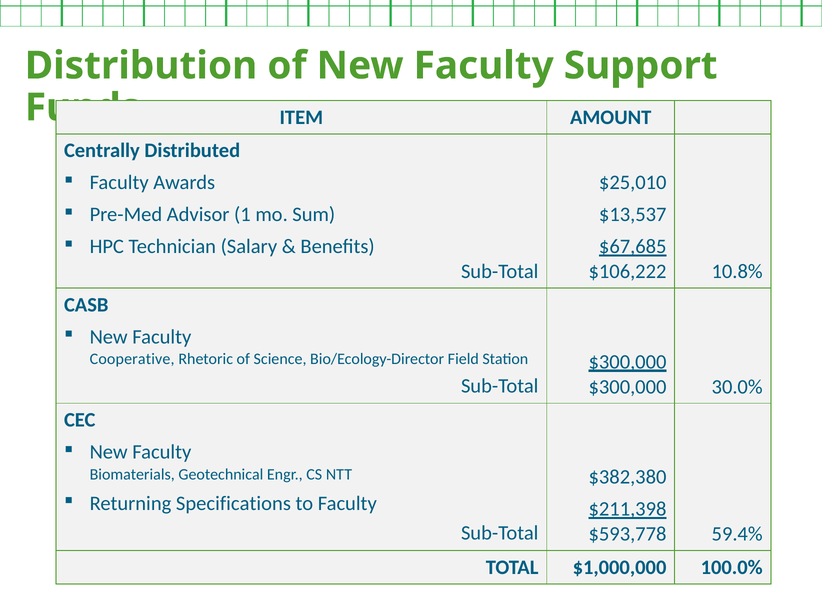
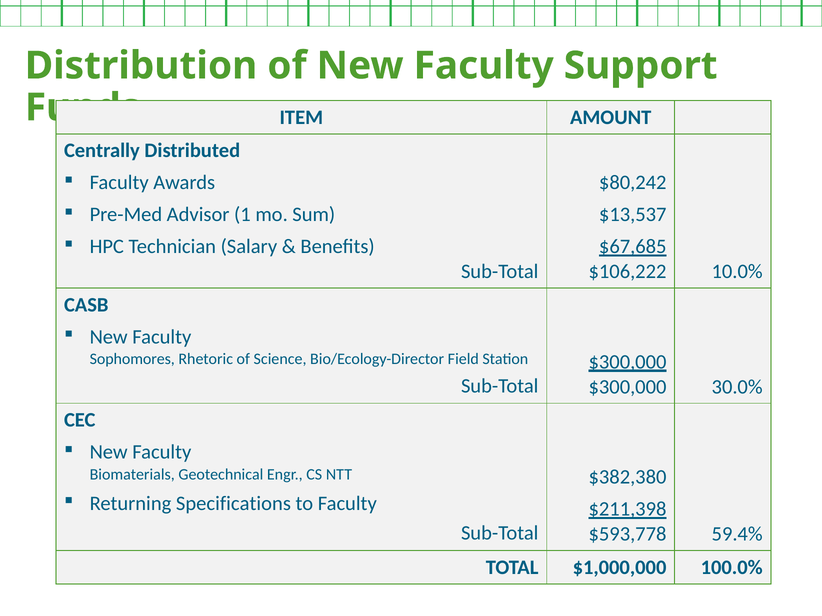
$25,010: $25,010 -> $80,242
10.8%: 10.8% -> 10.0%
Cooperative: Cooperative -> Sophomores
